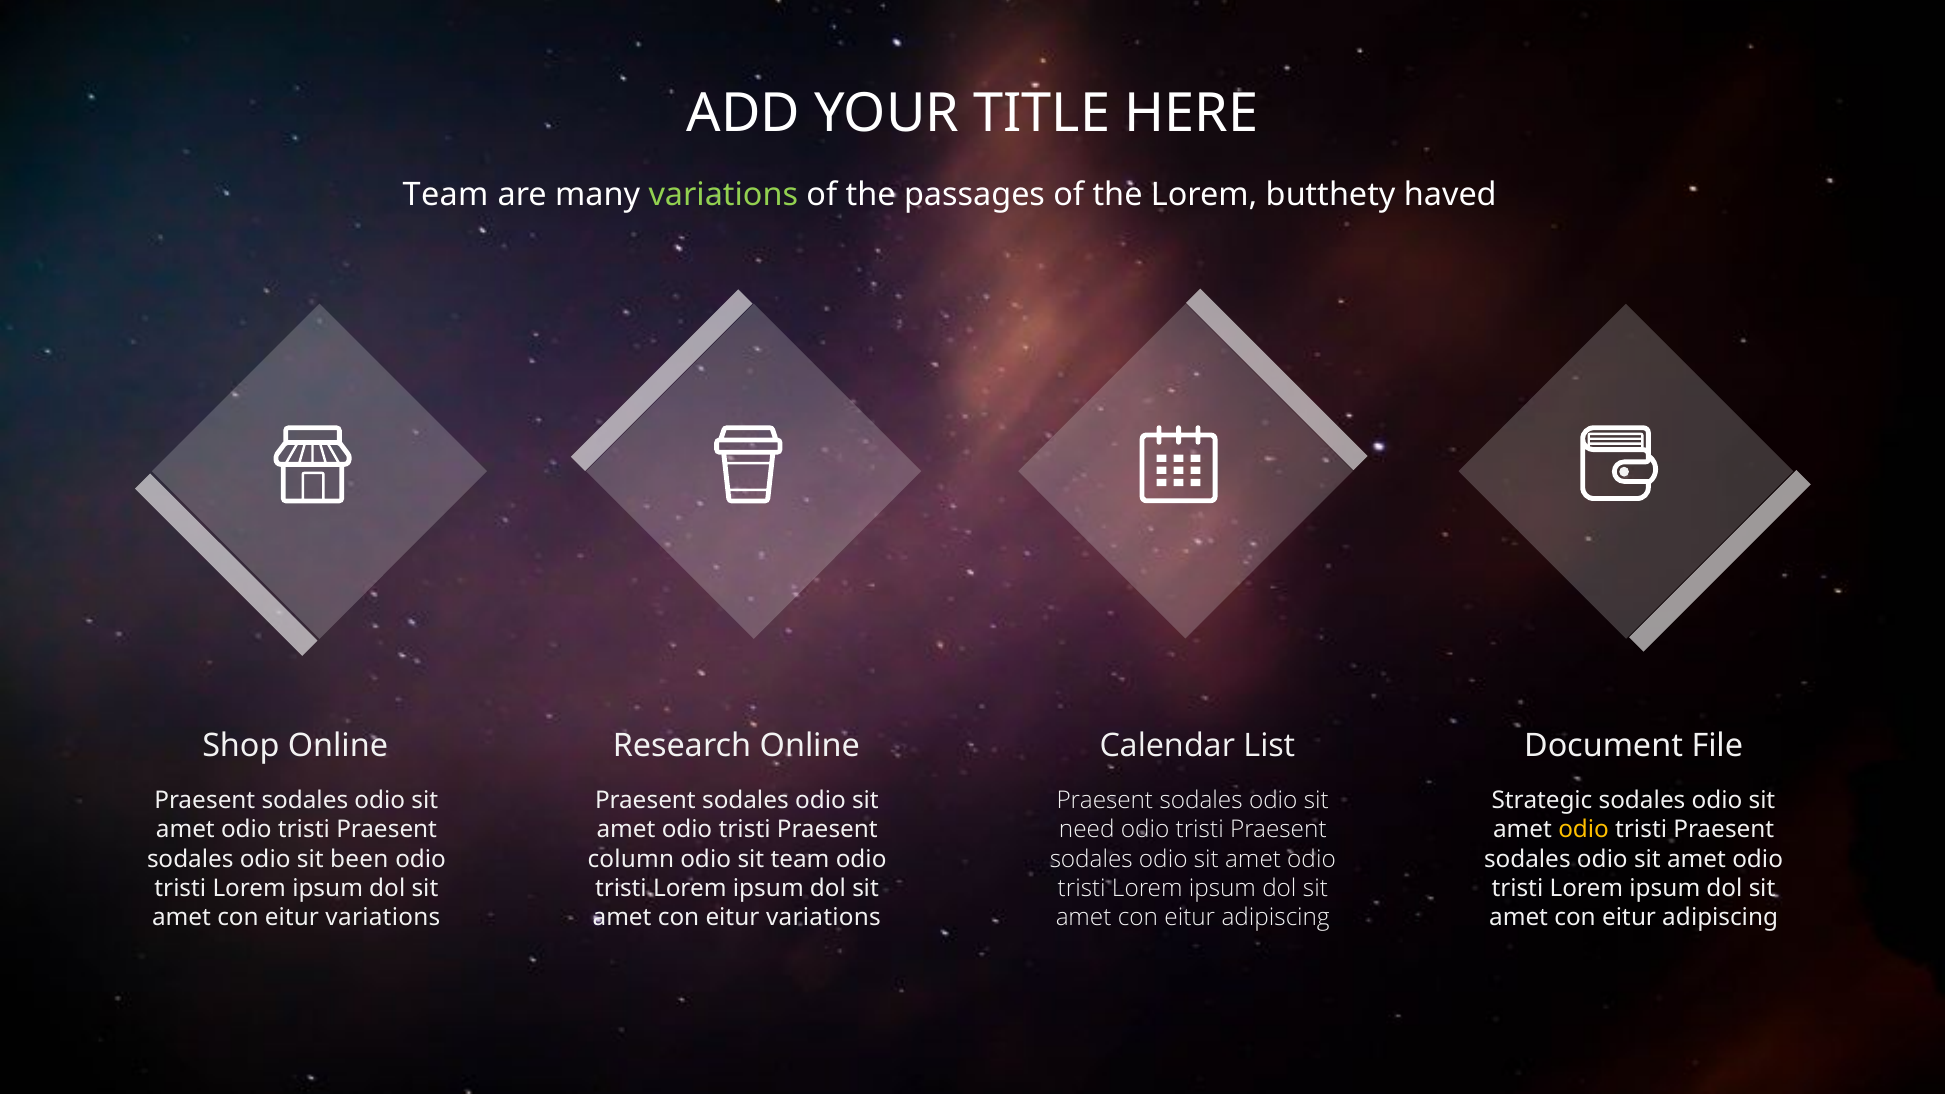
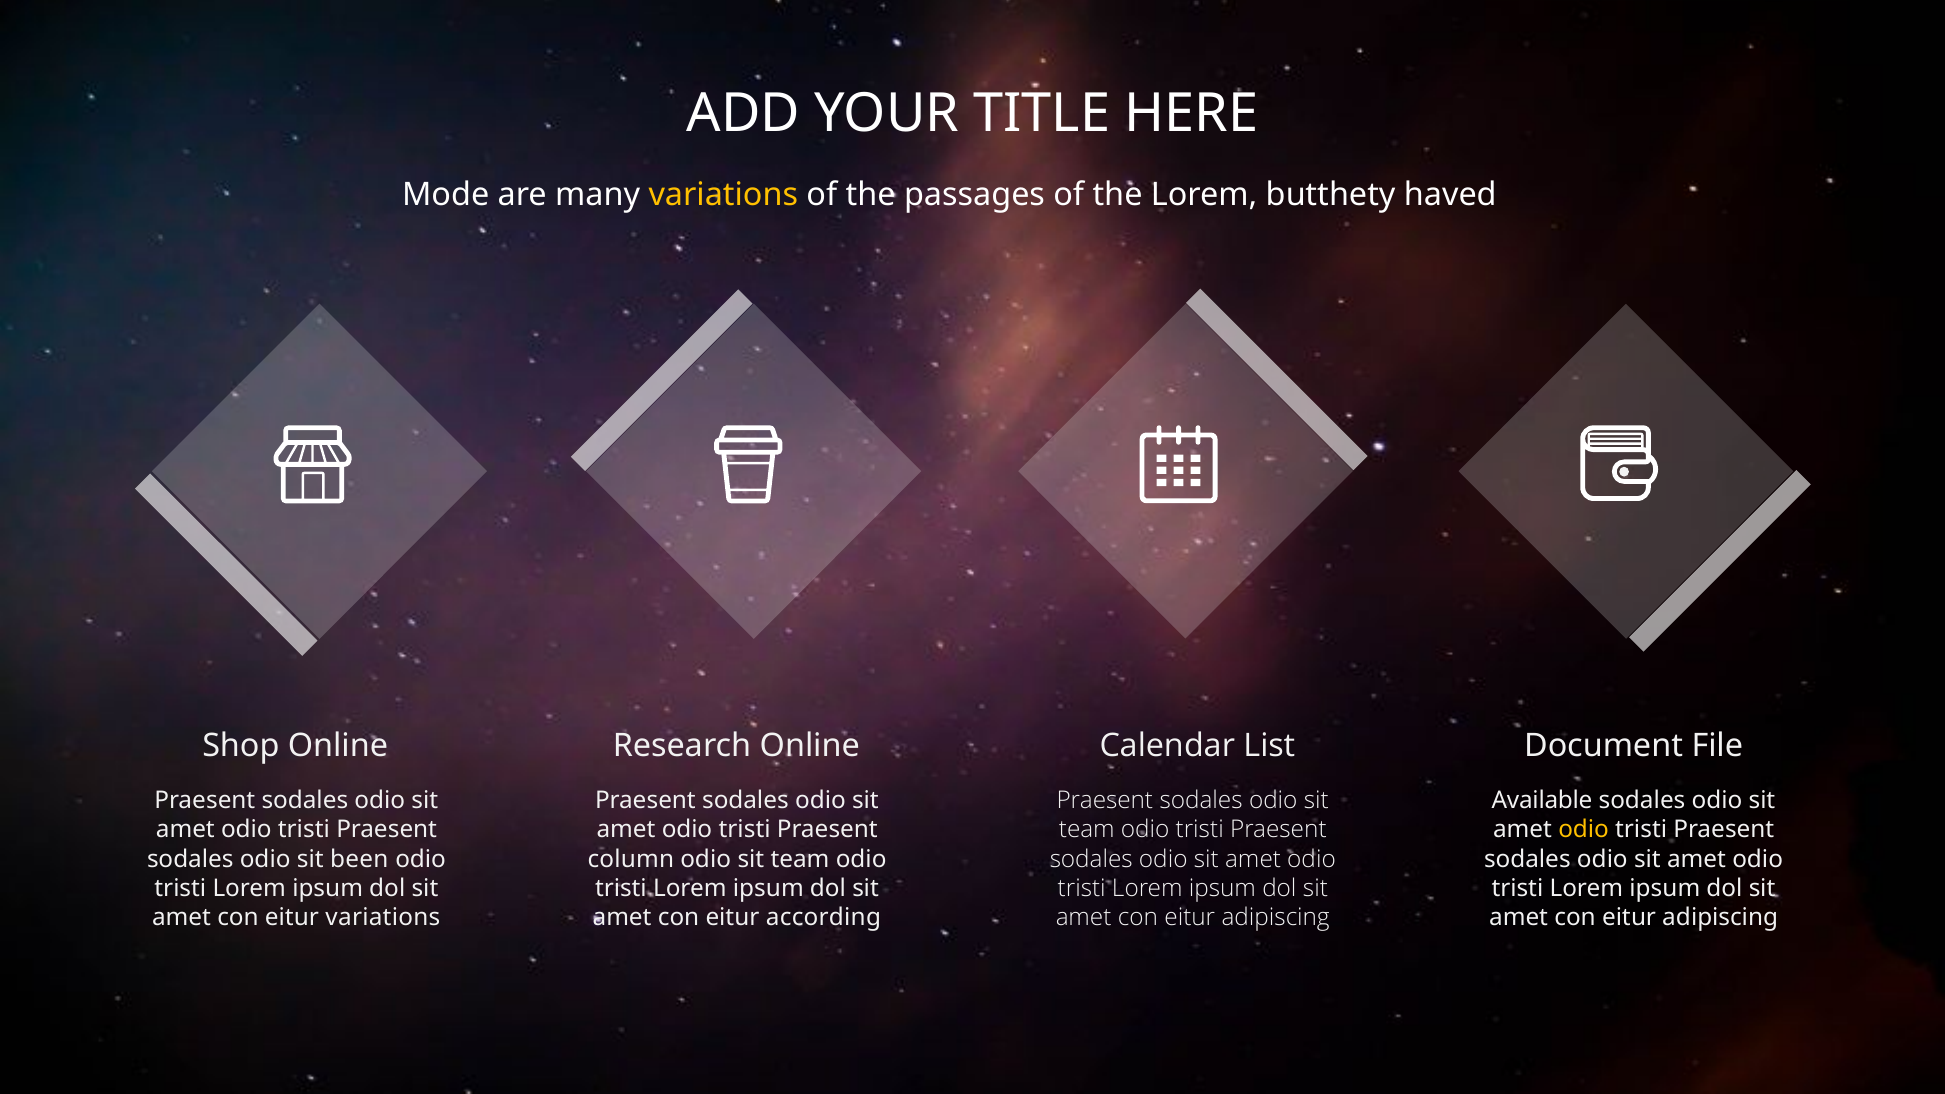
Team at (446, 194): Team -> Mode
variations at (723, 194) colour: light green -> yellow
Strategic: Strategic -> Available
need at (1087, 830): need -> team
variations at (823, 918): variations -> according
